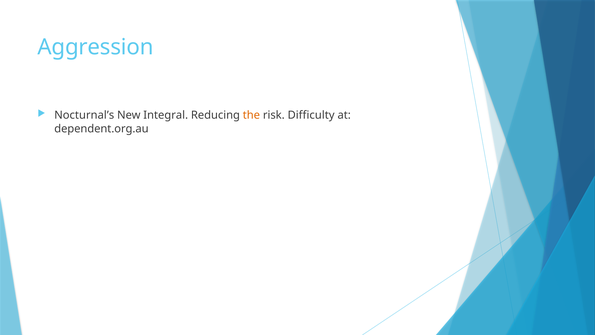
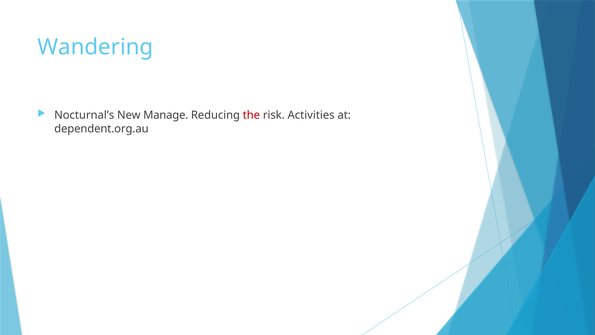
Aggression: Aggression -> Wandering
Integral: Integral -> Manage
the colour: orange -> red
Difficulty: Difficulty -> Activities
